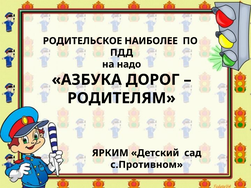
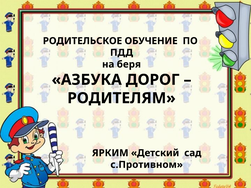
НАИБОЛЕЕ: НАИБОЛЕЕ -> ОБУЧЕНИЕ
надо: надо -> беря
